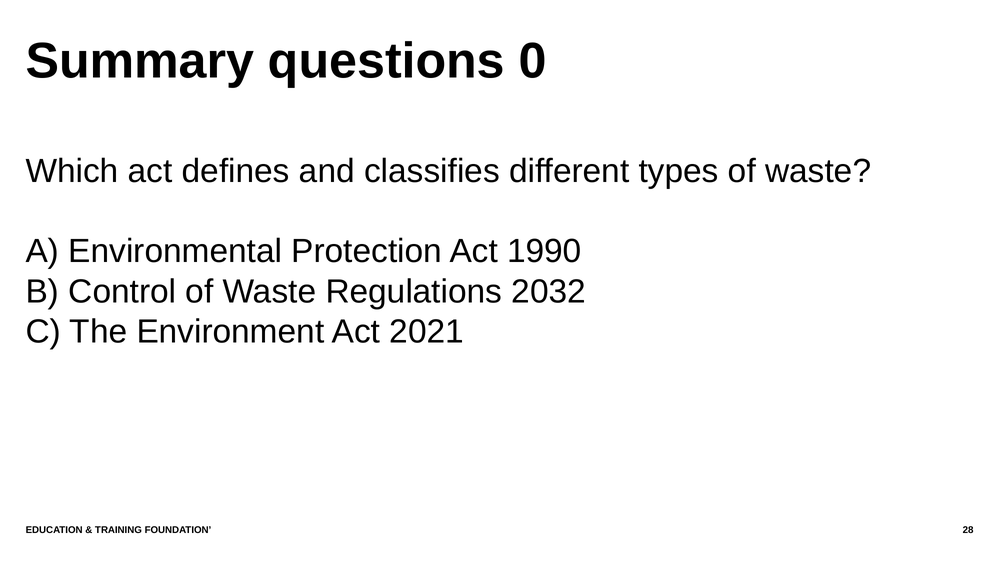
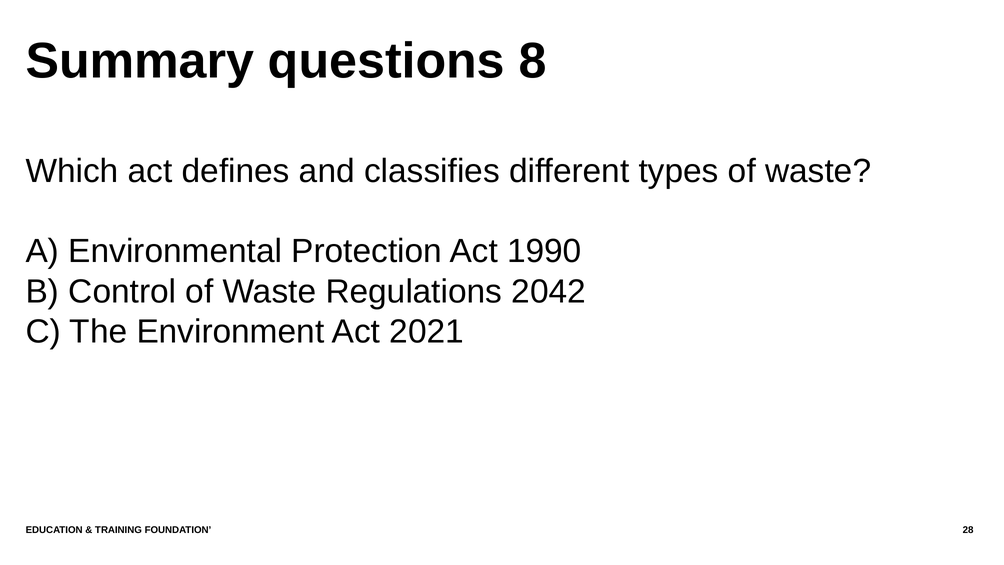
0: 0 -> 8
2032: 2032 -> 2042
